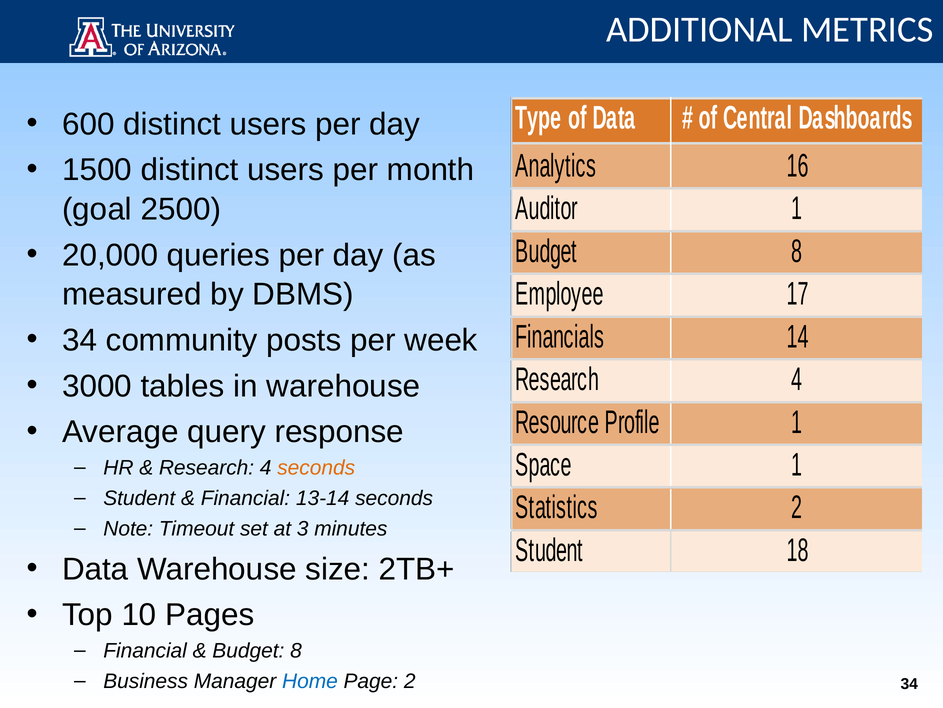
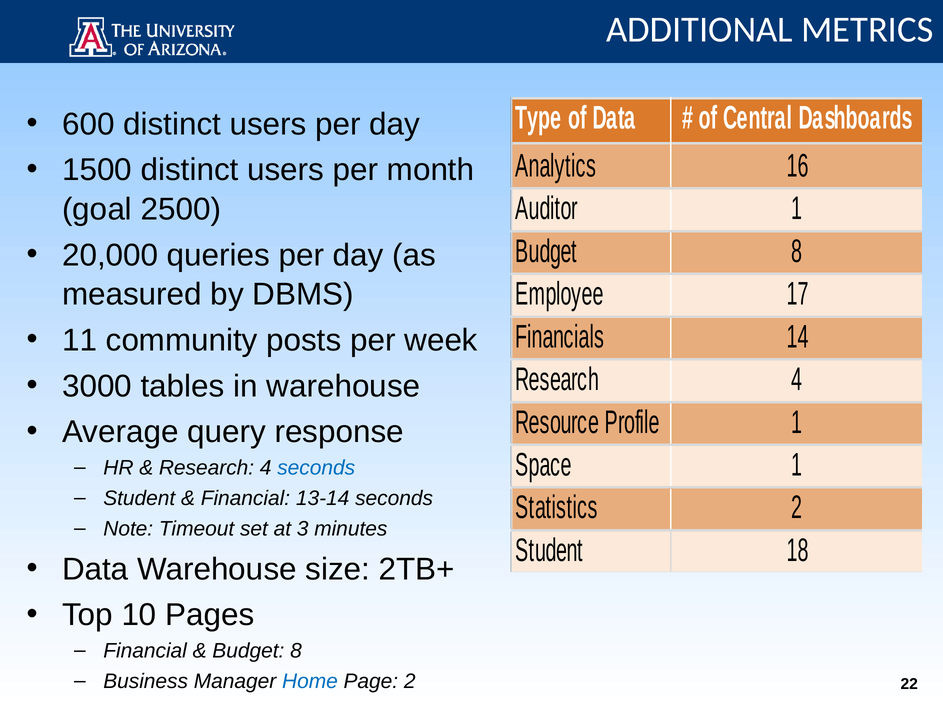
34 at (80, 340): 34 -> 11
seconds at (316, 468) colour: orange -> blue
2 34: 34 -> 22
